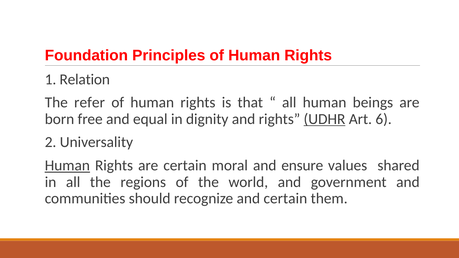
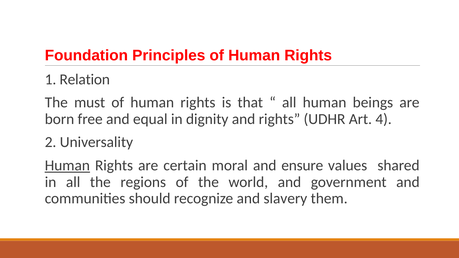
refer: refer -> must
UDHR underline: present -> none
6: 6 -> 4
and certain: certain -> slavery
